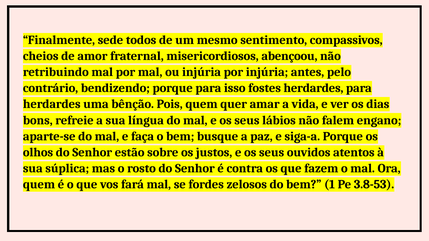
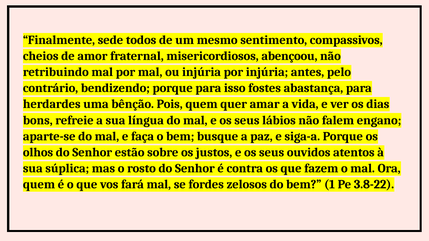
fostes herdardes: herdardes -> abastança
3.8-53: 3.8-53 -> 3.8-22
